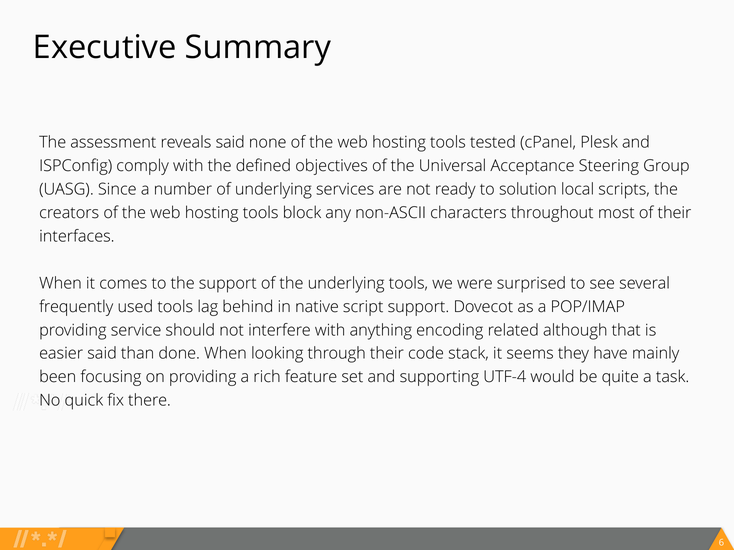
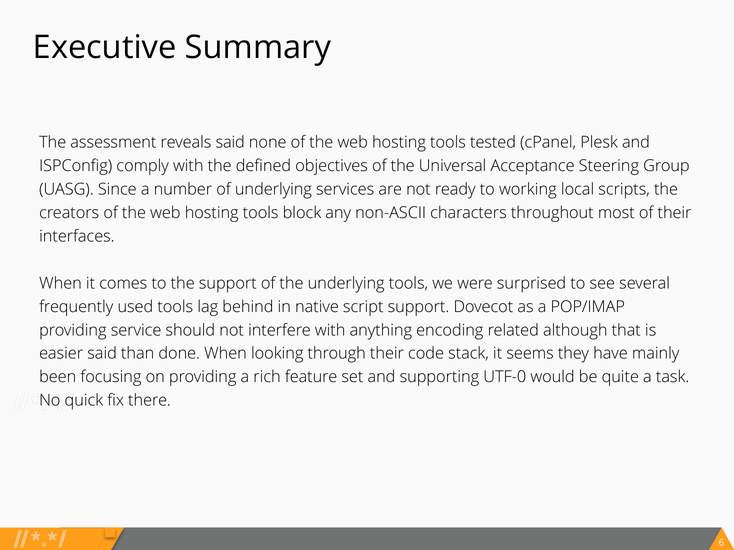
solution: solution -> working
UTF-4: UTF-4 -> UTF-0
